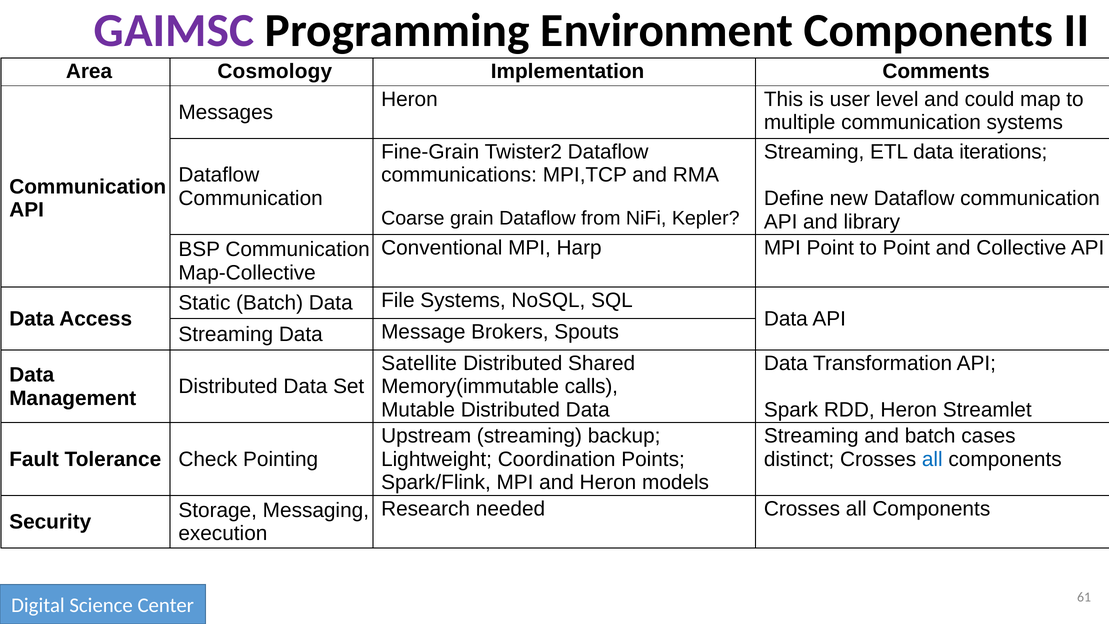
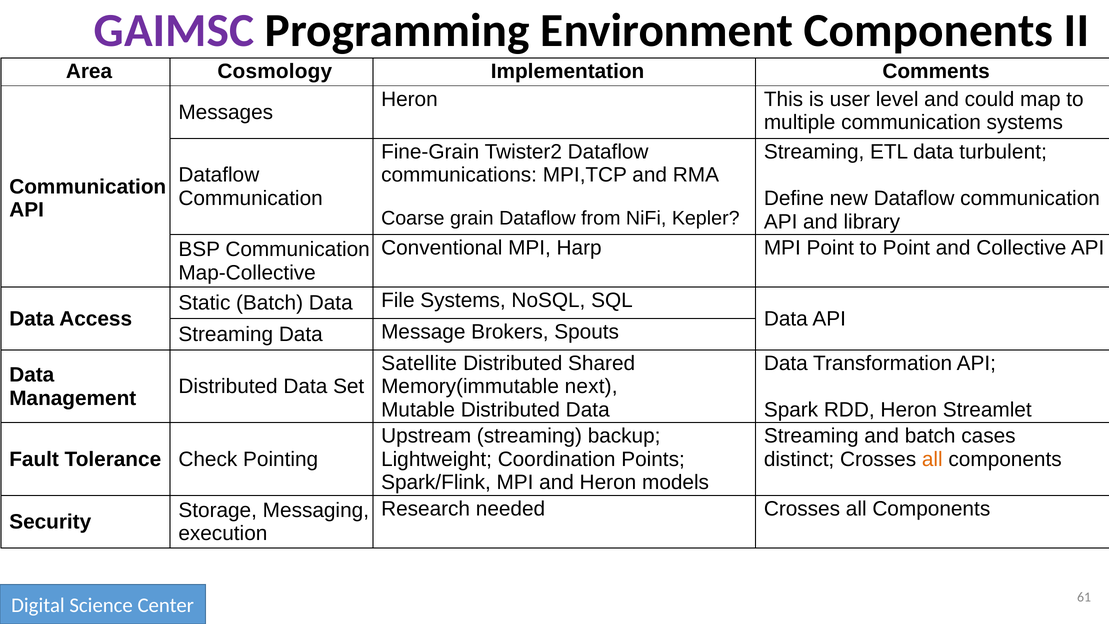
iterations: iterations -> turbulent
calls: calls -> next
all at (932, 459) colour: blue -> orange
